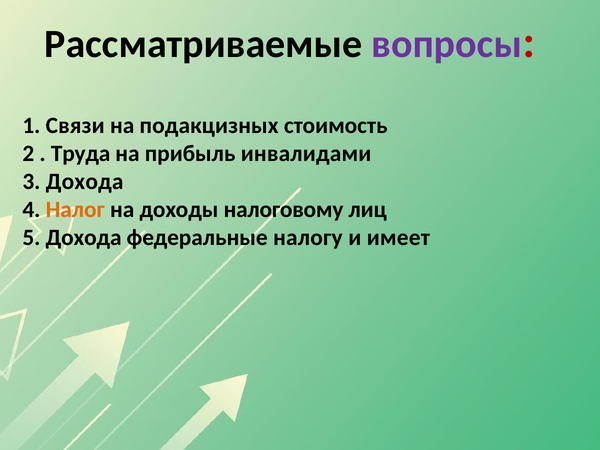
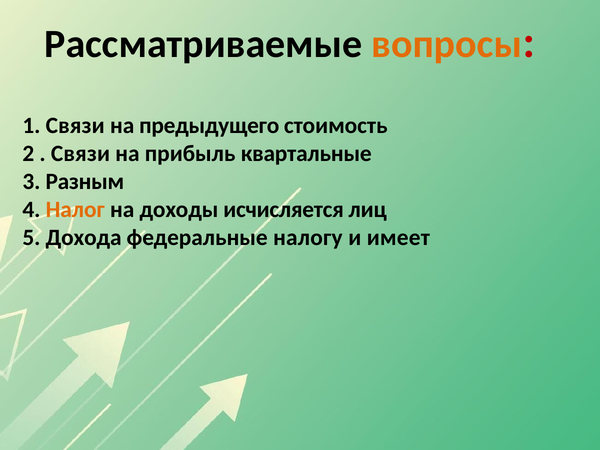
вопросы colour: purple -> orange
подакцизных: подакцизных -> предыдущего
Труда at (81, 153): Труда -> Связи
инвалидами: инвалидами -> квартальные
3 Дохода: Дохода -> Разным
налоговому: налоговому -> исчисляется
